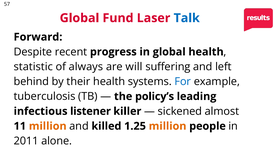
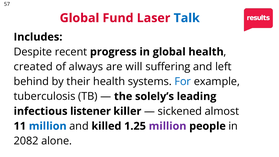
Forward: Forward -> Includes
statistic: statistic -> created
policy’s: policy’s -> solely’s
million at (48, 126) colour: orange -> blue
million at (168, 126) colour: orange -> purple
2011: 2011 -> 2082
